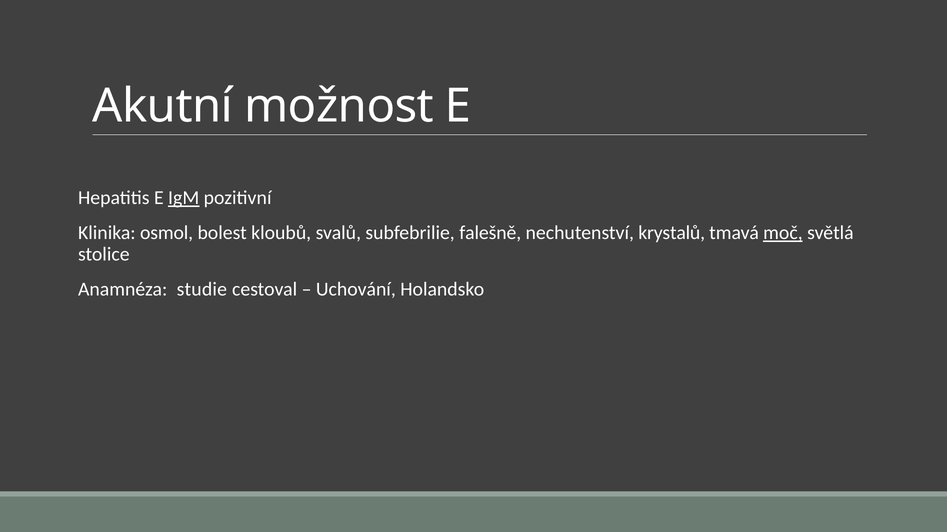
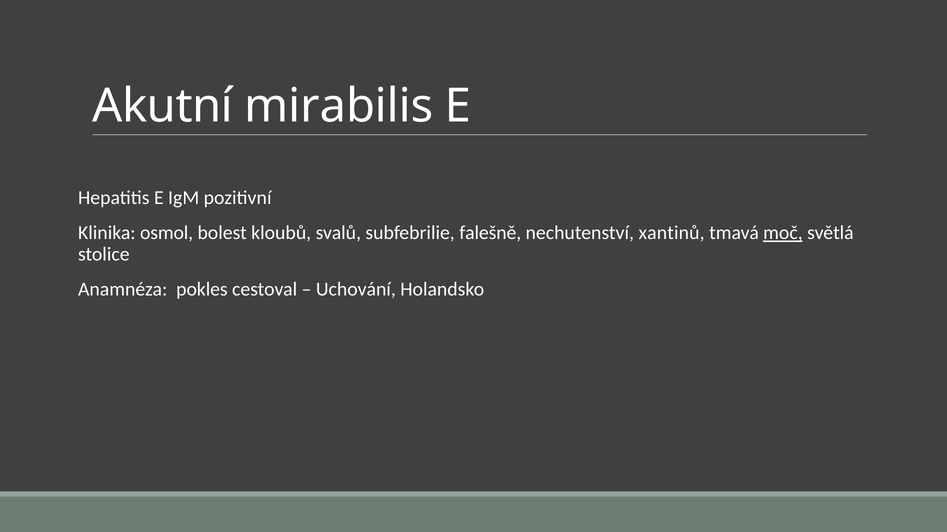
možnost: možnost -> mirabilis
IgM underline: present -> none
krystalů: krystalů -> xantinů
studie: studie -> pokles
